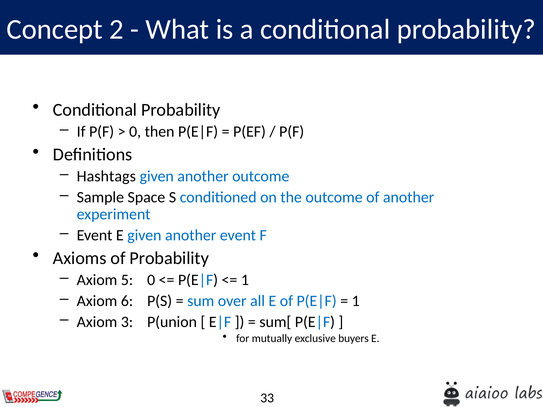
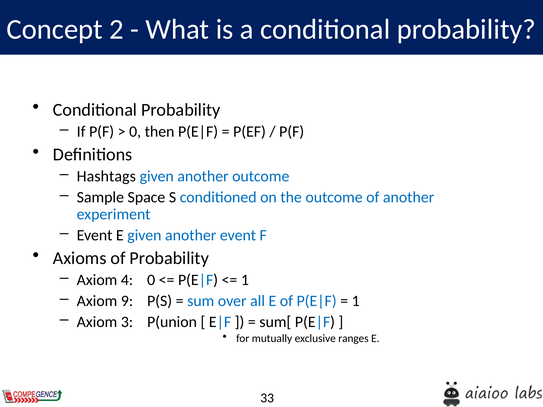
5: 5 -> 4
6: 6 -> 9
buyers: buyers -> ranges
